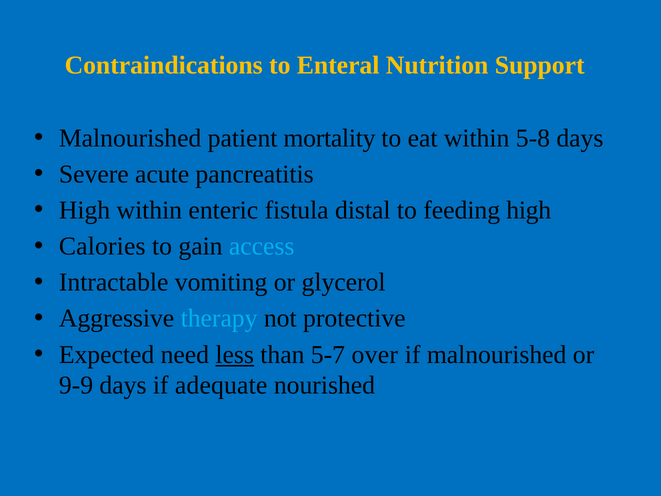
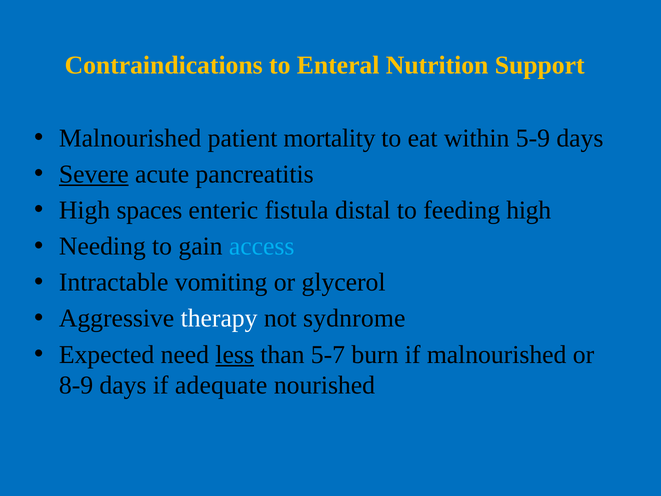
5-8: 5-8 -> 5-9
Severe underline: none -> present
High within: within -> spaces
Calories: Calories -> Needing
therapy colour: light blue -> white
protective: protective -> sydnrome
over: over -> burn
9-9: 9-9 -> 8-9
